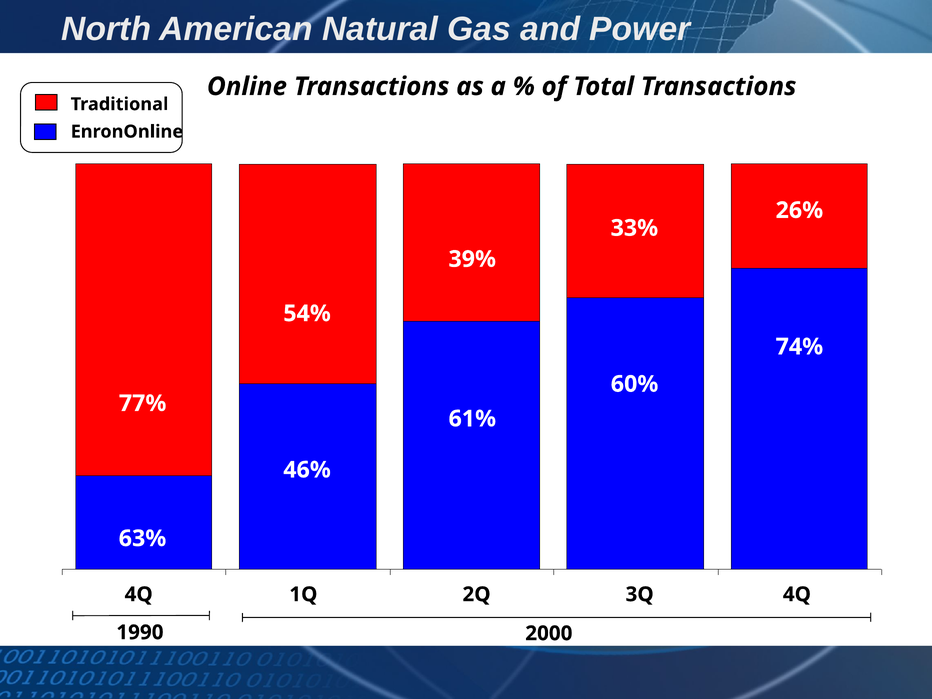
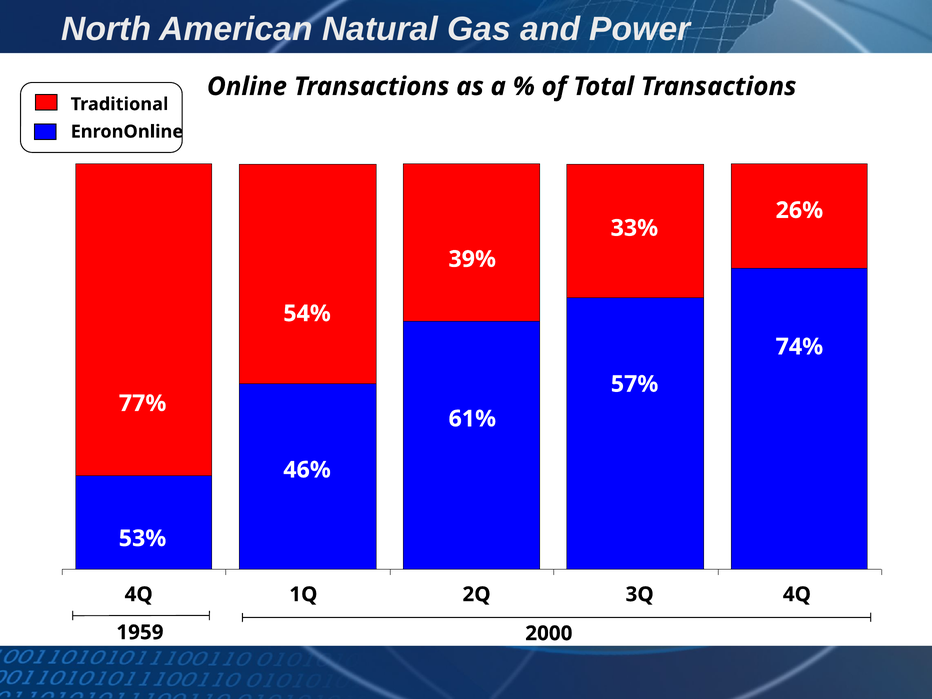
60%: 60% -> 57%
63%: 63% -> 53%
1990: 1990 -> 1959
